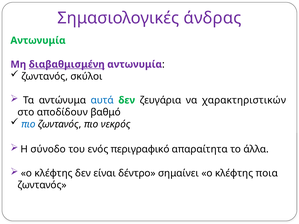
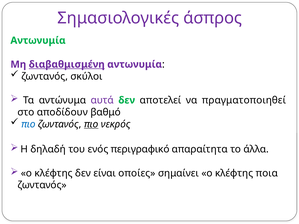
άνδρας: άνδρας -> άσπρος
αυτά colour: blue -> purple
ζευγάρια: ζευγάρια -> αποτελεί
χαρακτηριστικών: χαρακτηριστικών -> πραγματοποιηθεί
πιο at (91, 124) underline: none -> present
σύνοδο: σύνοδο -> δηλαδή
δέντρο: δέντρο -> οποίες
